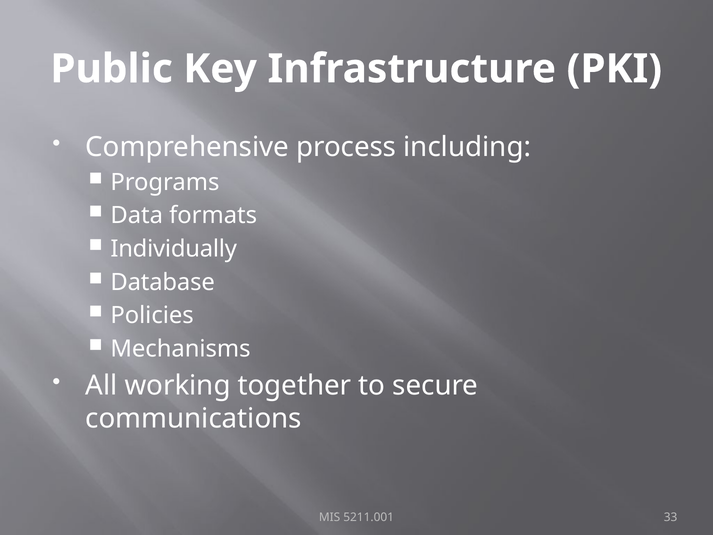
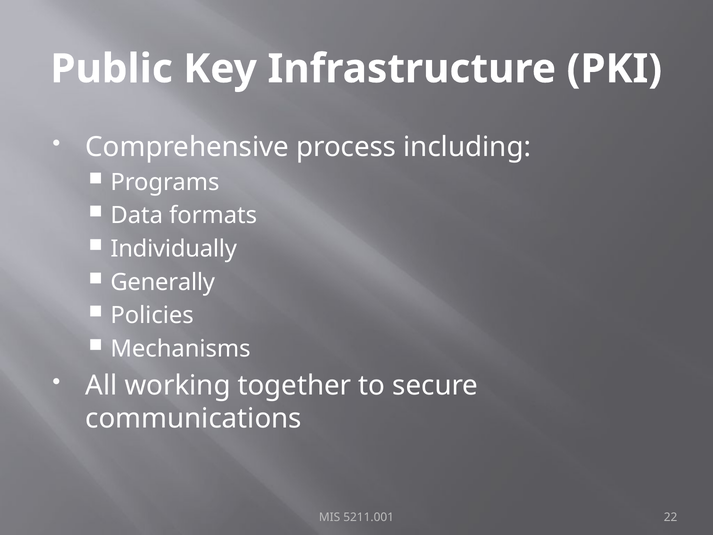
Database: Database -> Generally
33: 33 -> 22
